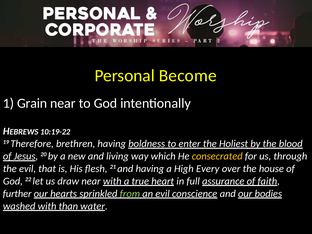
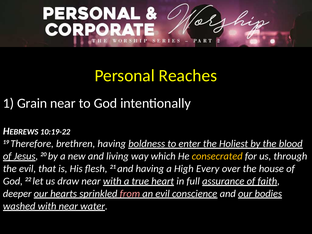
Become: Become -> Reaches
further: further -> deeper
from colour: light green -> pink
with than: than -> near
